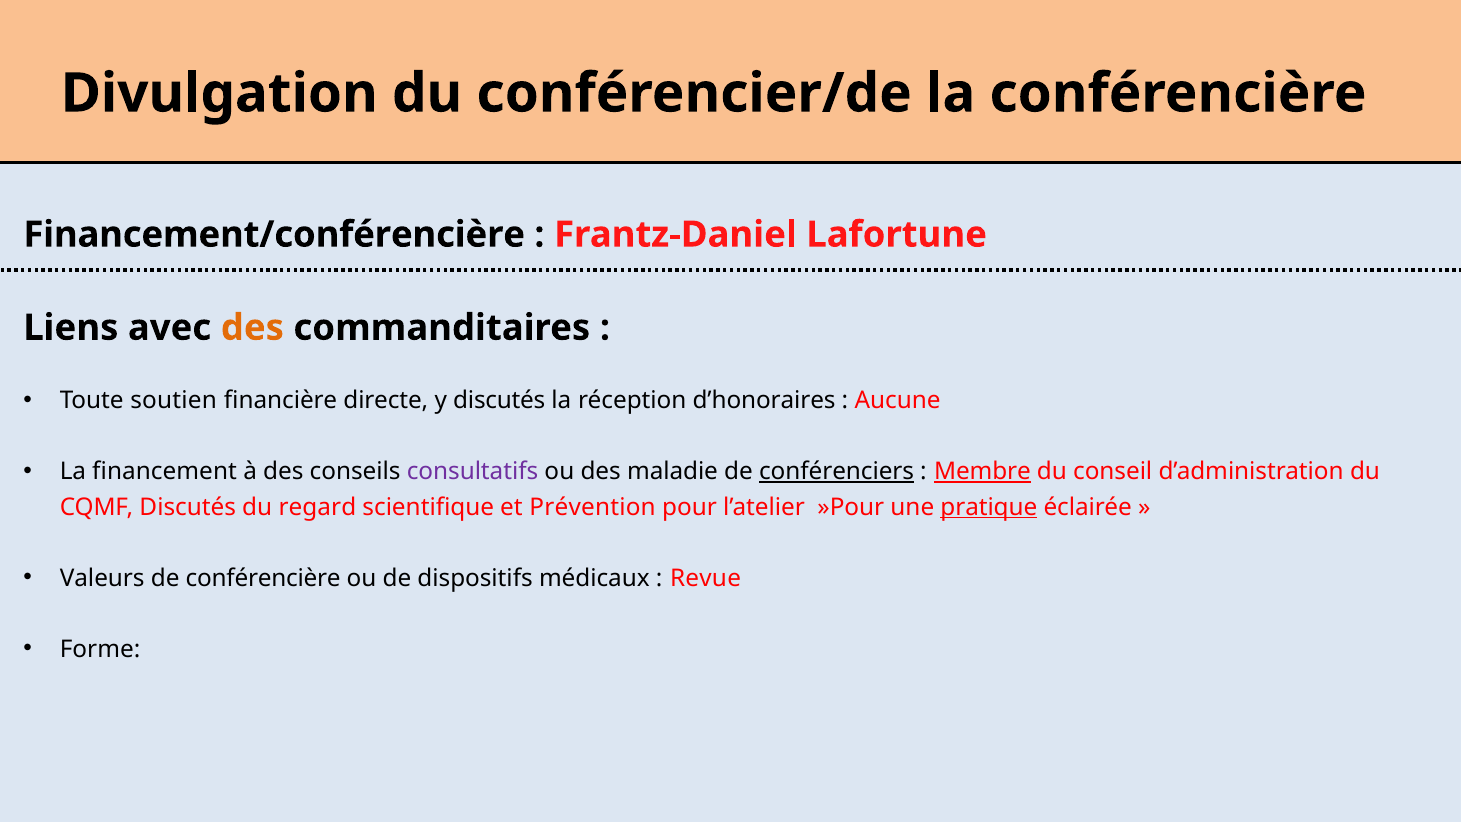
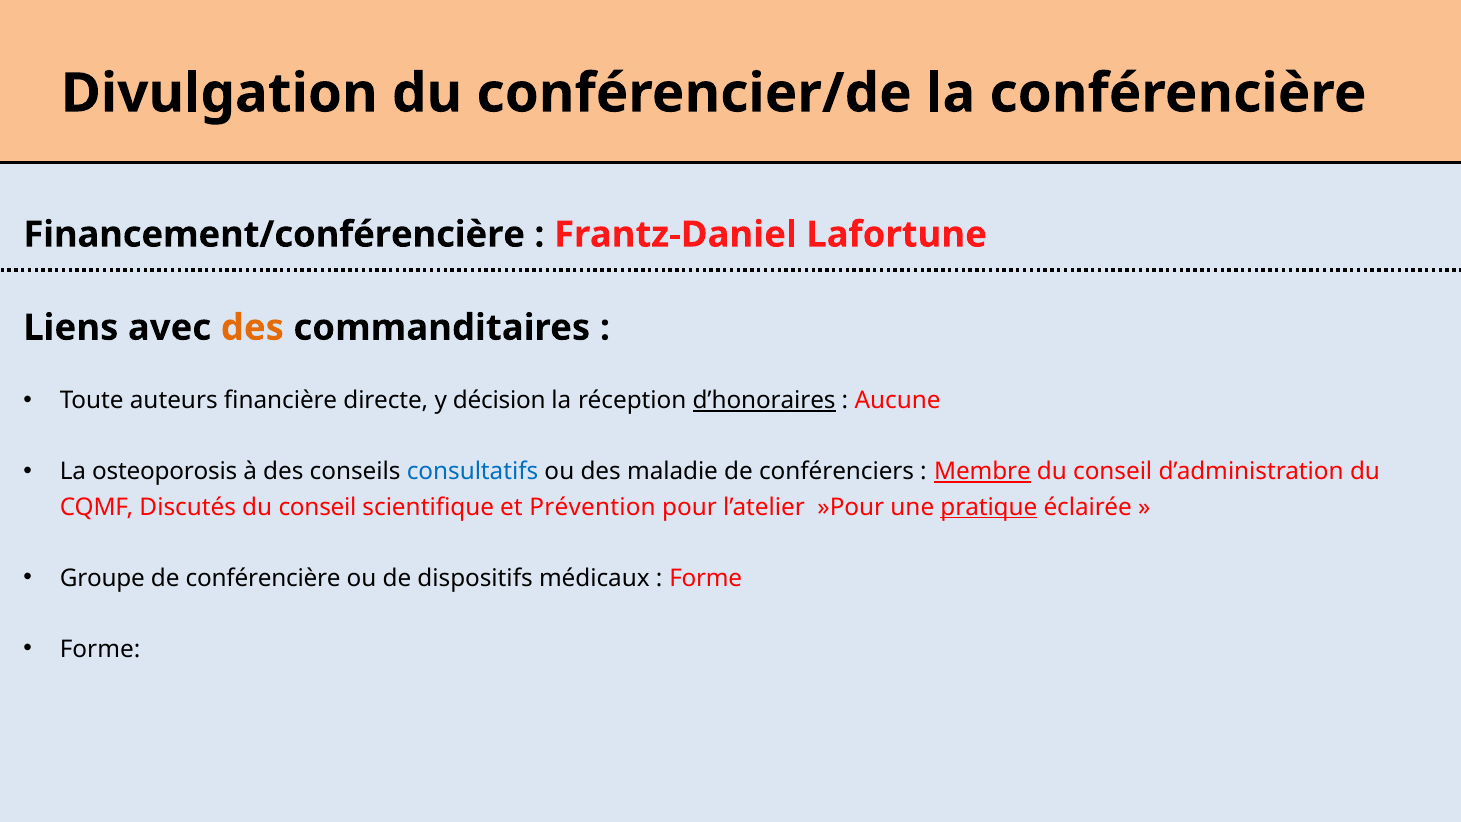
soutien: soutien -> auteurs
y discutés: discutés -> décision
d’honoraires underline: none -> present
financement: financement -> osteoporosis
consultatifs colour: purple -> blue
conférenciers underline: present -> none
regard at (317, 507): regard -> conseil
Valeurs: Valeurs -> Groupe
Revue at (706, 578): Revue -> Forme
